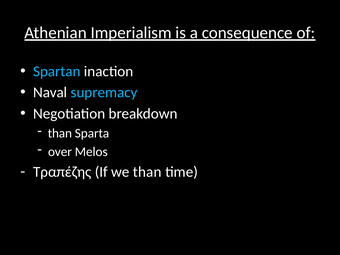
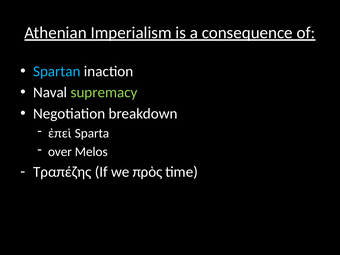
supremacy colour: light blue -> light green
than at (60, 133): than -> ἐπεὶ
we than: than -> πρὸς
